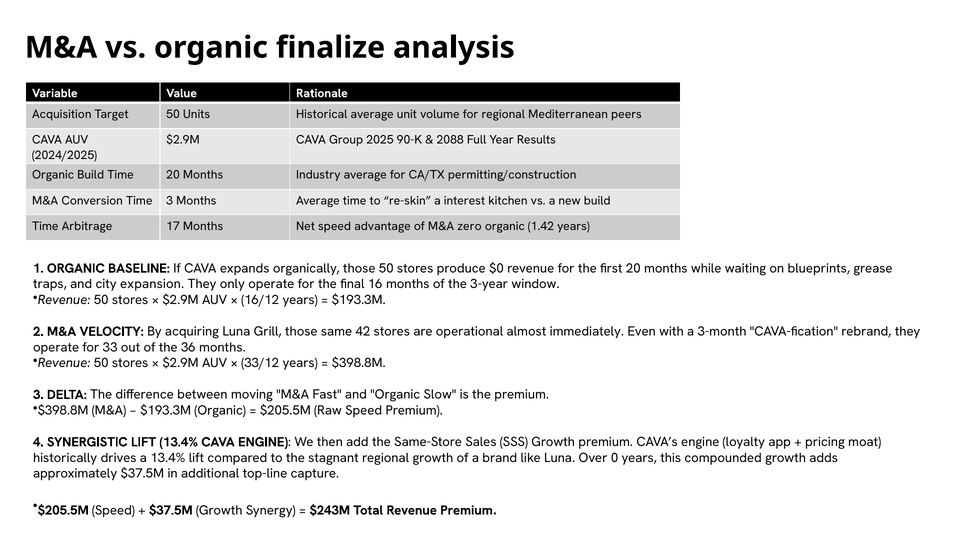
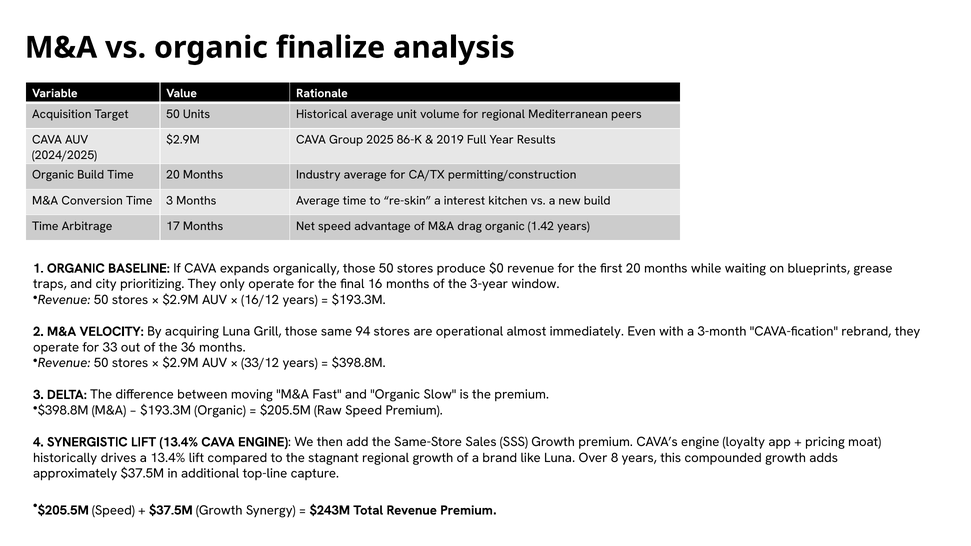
90-K: 90-K -> 86-K
2088: 2088 -> 2019
zero: zero -> drag
expansion: expansion -> prioritizing
42: 42 -> 94
0: 0 -> 8
